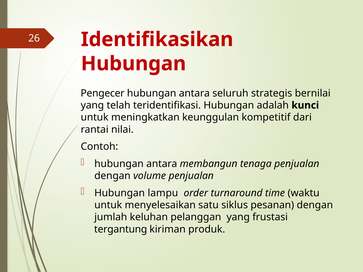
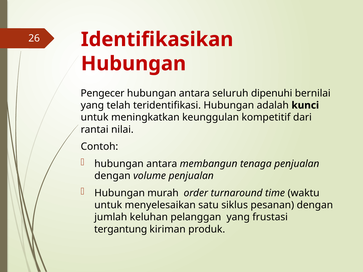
strategis: strategis -> dipenuhi
lampu: lampu -> murah
